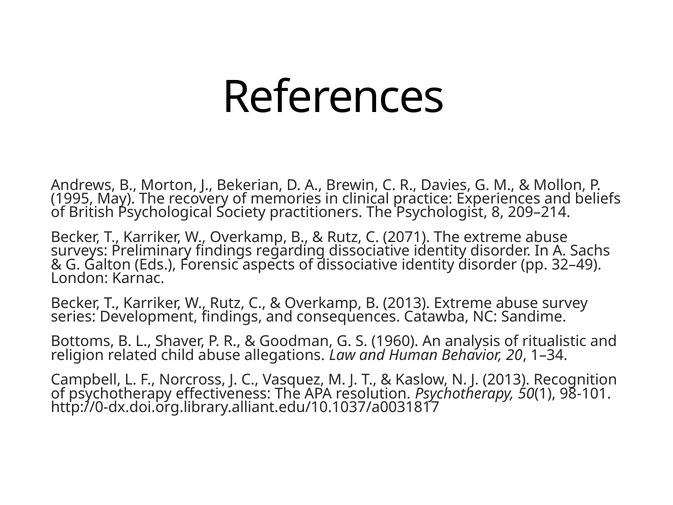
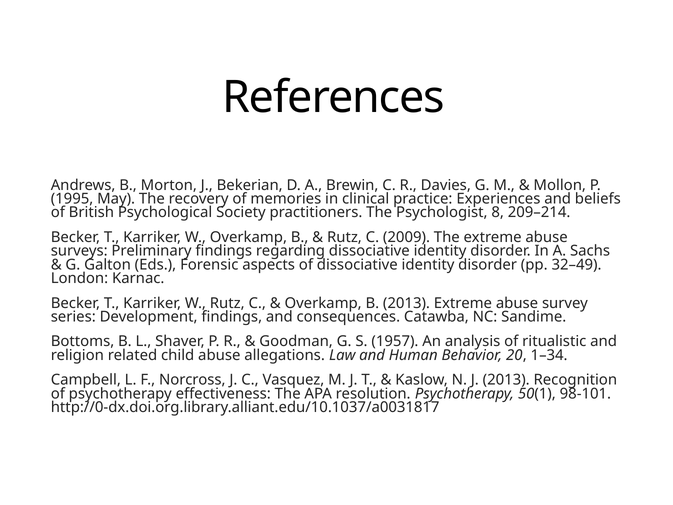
2071: 2071 -> 2009
1960: 1960 -> 1957
